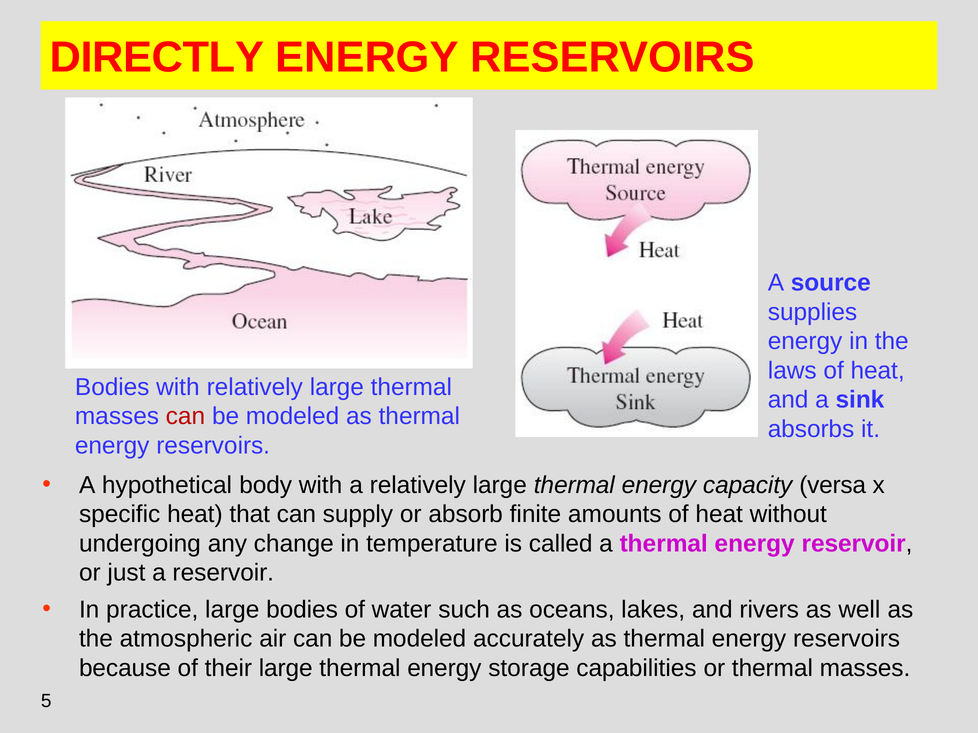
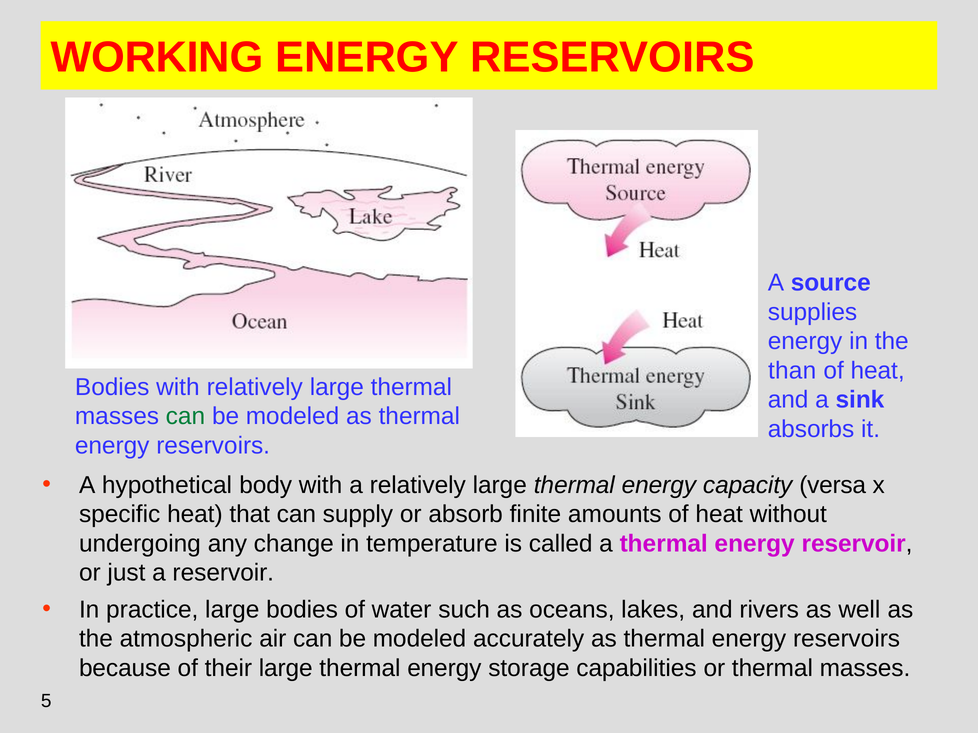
DIRECTLY: DIRECTLY -> WORKING
laws: laws -> than
can at (185, 417) colour: red -> green
